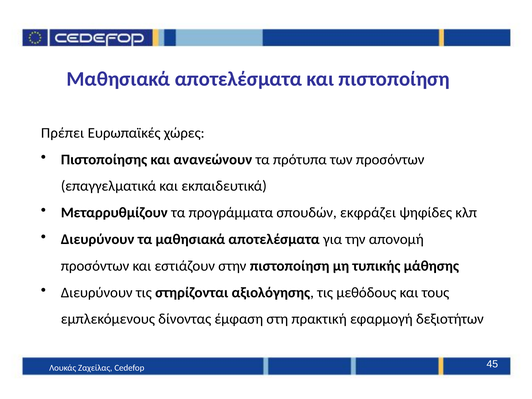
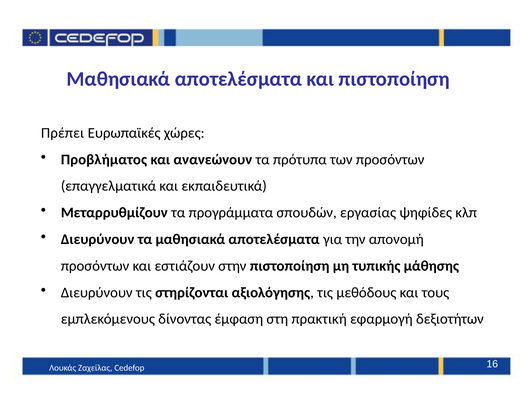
Πιστοποίησης: Πιστοποίησης -> Προβλήματος
εκφράζει: εκφράζει -> εργασίας
45: 45 -> 16
